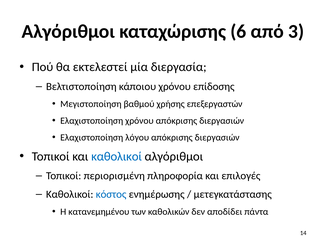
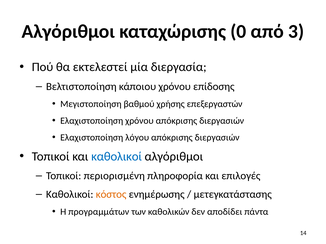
6: 6 -> 0
κόστος colour: blue -> orange
κατανεμημένου: κατανεμημένου -> προγραμμάτων
